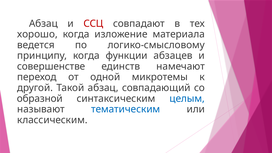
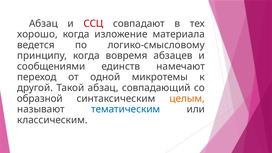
функции: функции -> вовремя
совершенстве: совершенстве -> сообщениями
целым colour: blue -> orange
